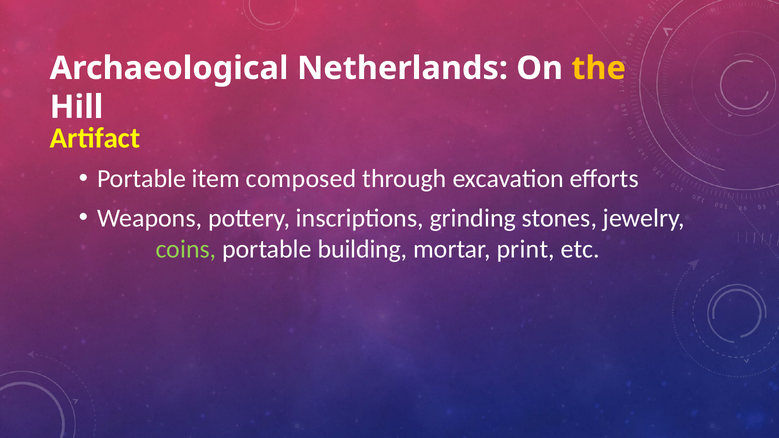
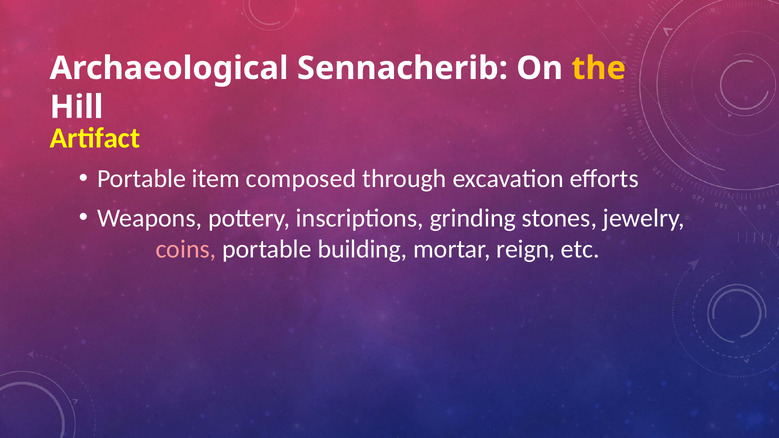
Netherlands: Netherlands -> Sennacherib
coins colour: light green -> pink
print: print -> reign
